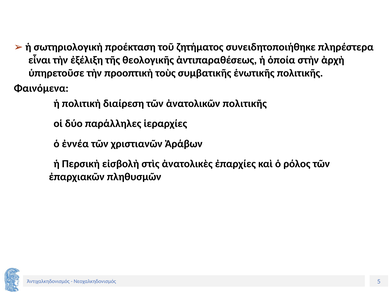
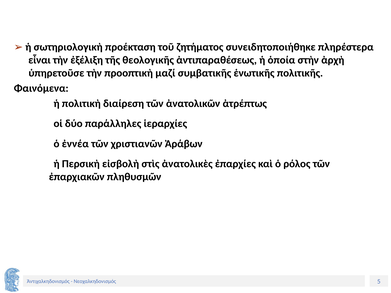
τοὺς: τοὺς -> μαζί
ἀνατολικῶν πολιτικῆς: πολιτικῆς -> ἀτρέπτως
